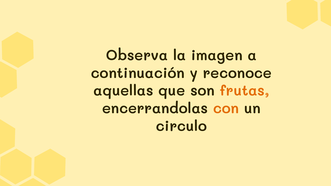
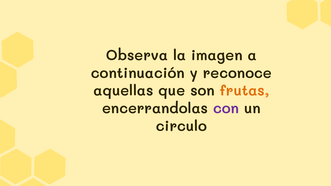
con colour: orange -> purple
